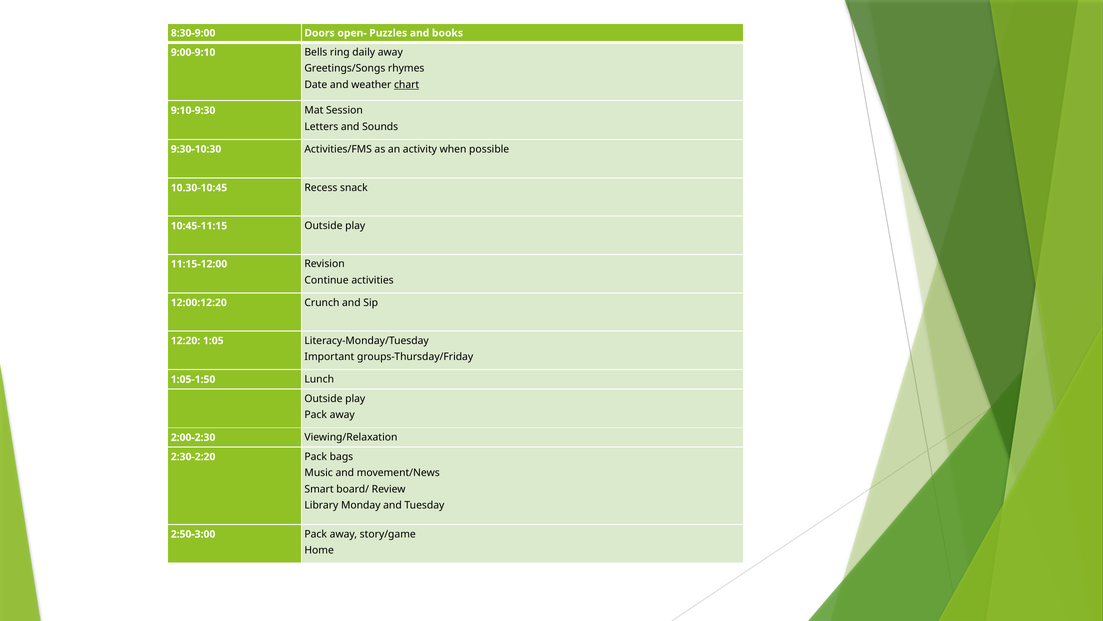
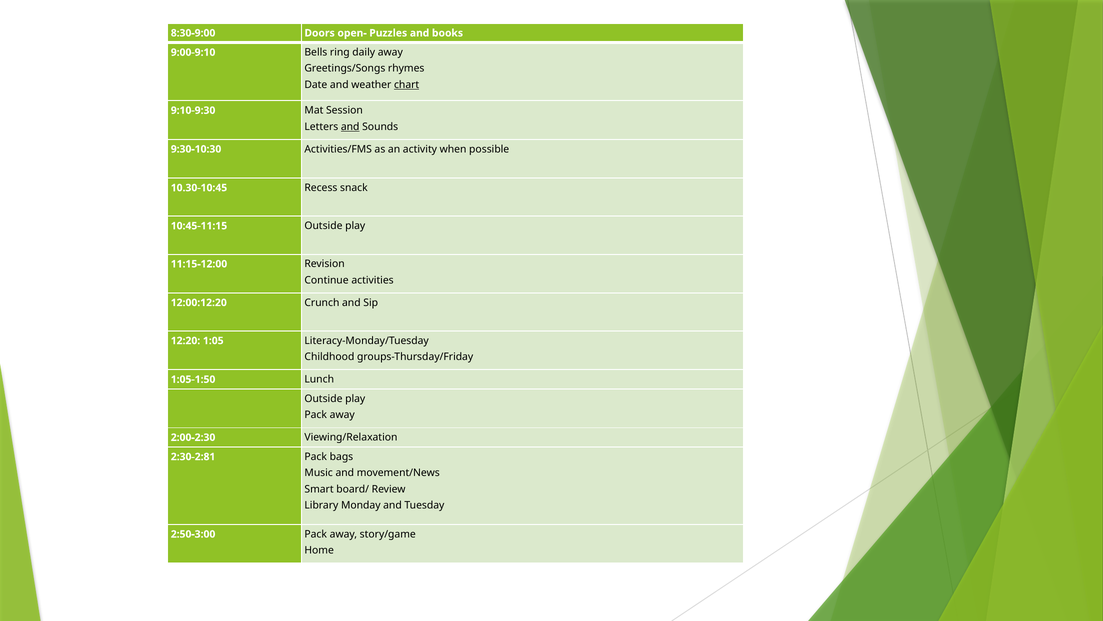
and at (350, 126) underline: none -> present
Important: Important -> Childhood
2:30-2:20: 2:30-2:20 -> 2:30-2:81
